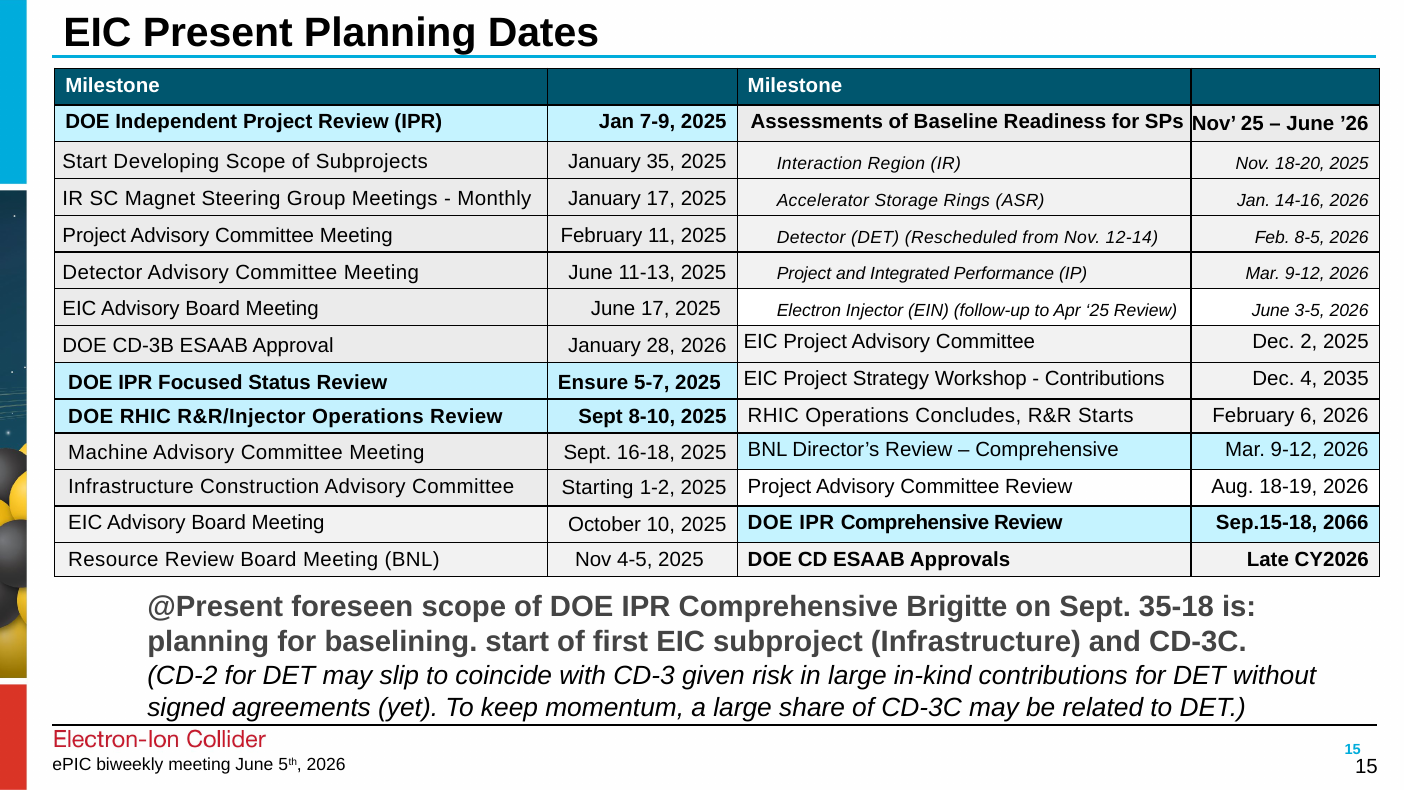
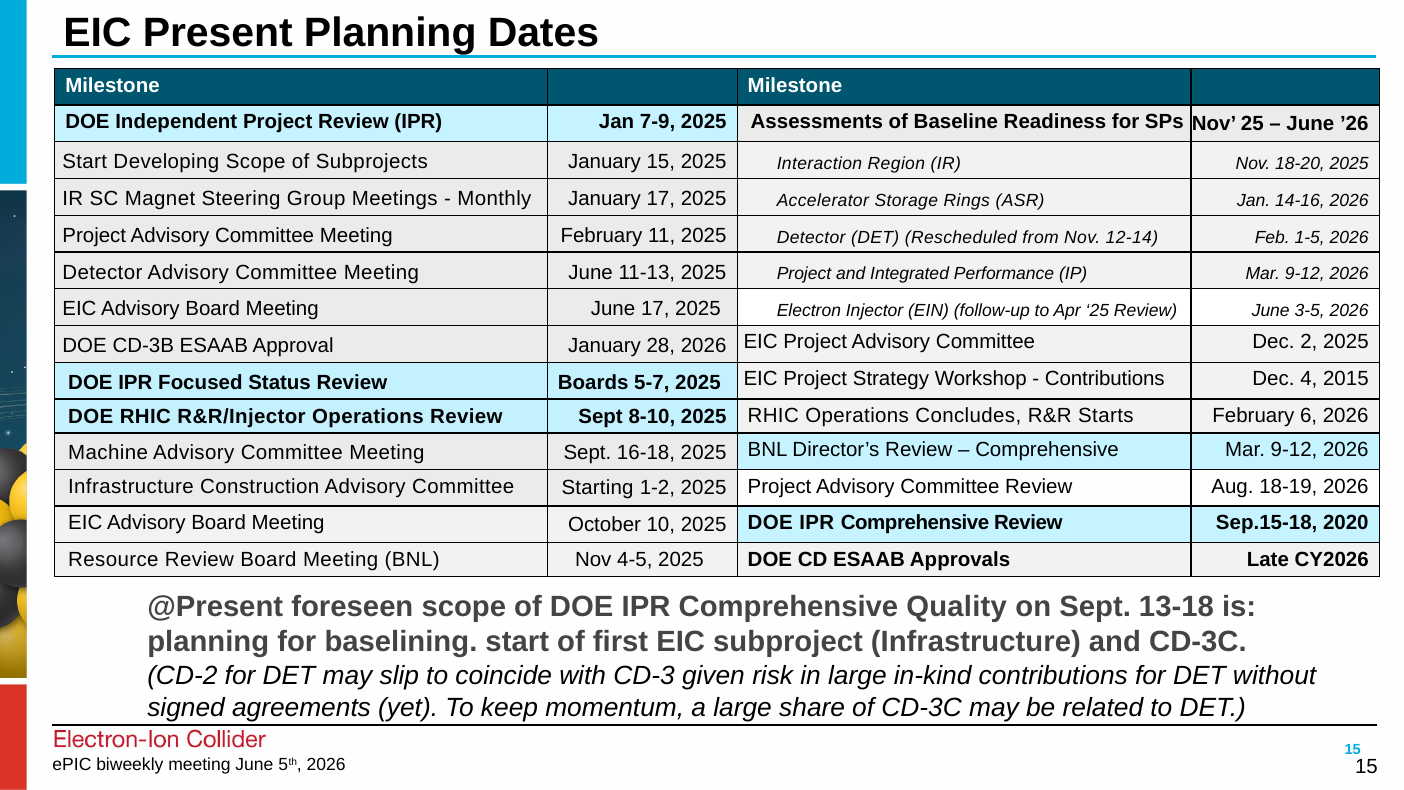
January 35: 35 -> 15
8-5: 8-5 -> 1-5
Ensure: Ensure -> Boards
2035: 2035 -> 2015
2066: 2066 -> 2020
Brigitte: Brigitte -> Quality
35-18: 35-18 -> 13-18
